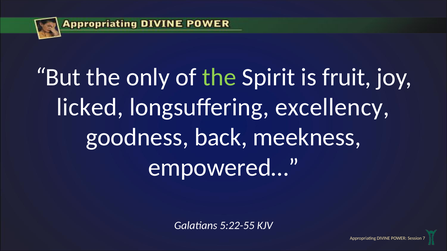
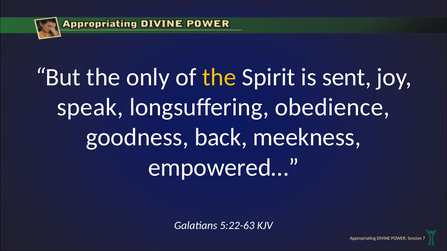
the at (219, 77) colour: light green -> yellow
fruit: fruit -> sent
licked: licked -> speak
excellency: excellency -> obedience
5:22-55: 5:22-55 -> 5:22-63
